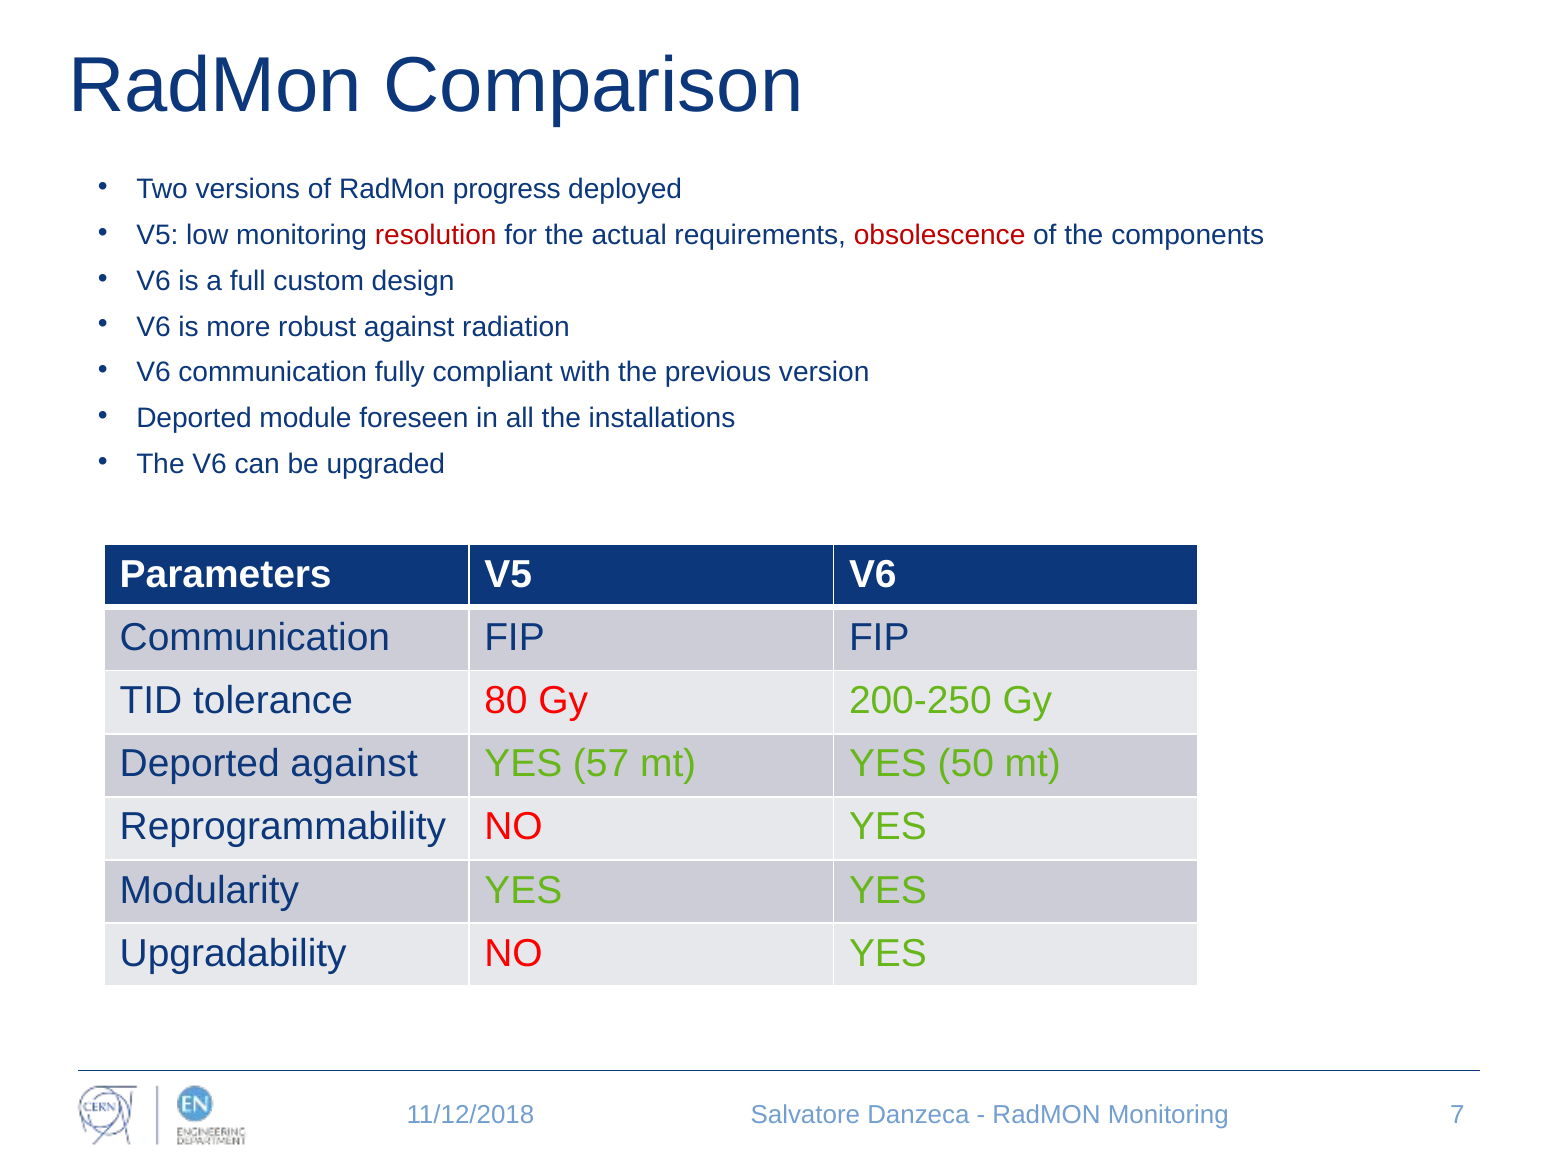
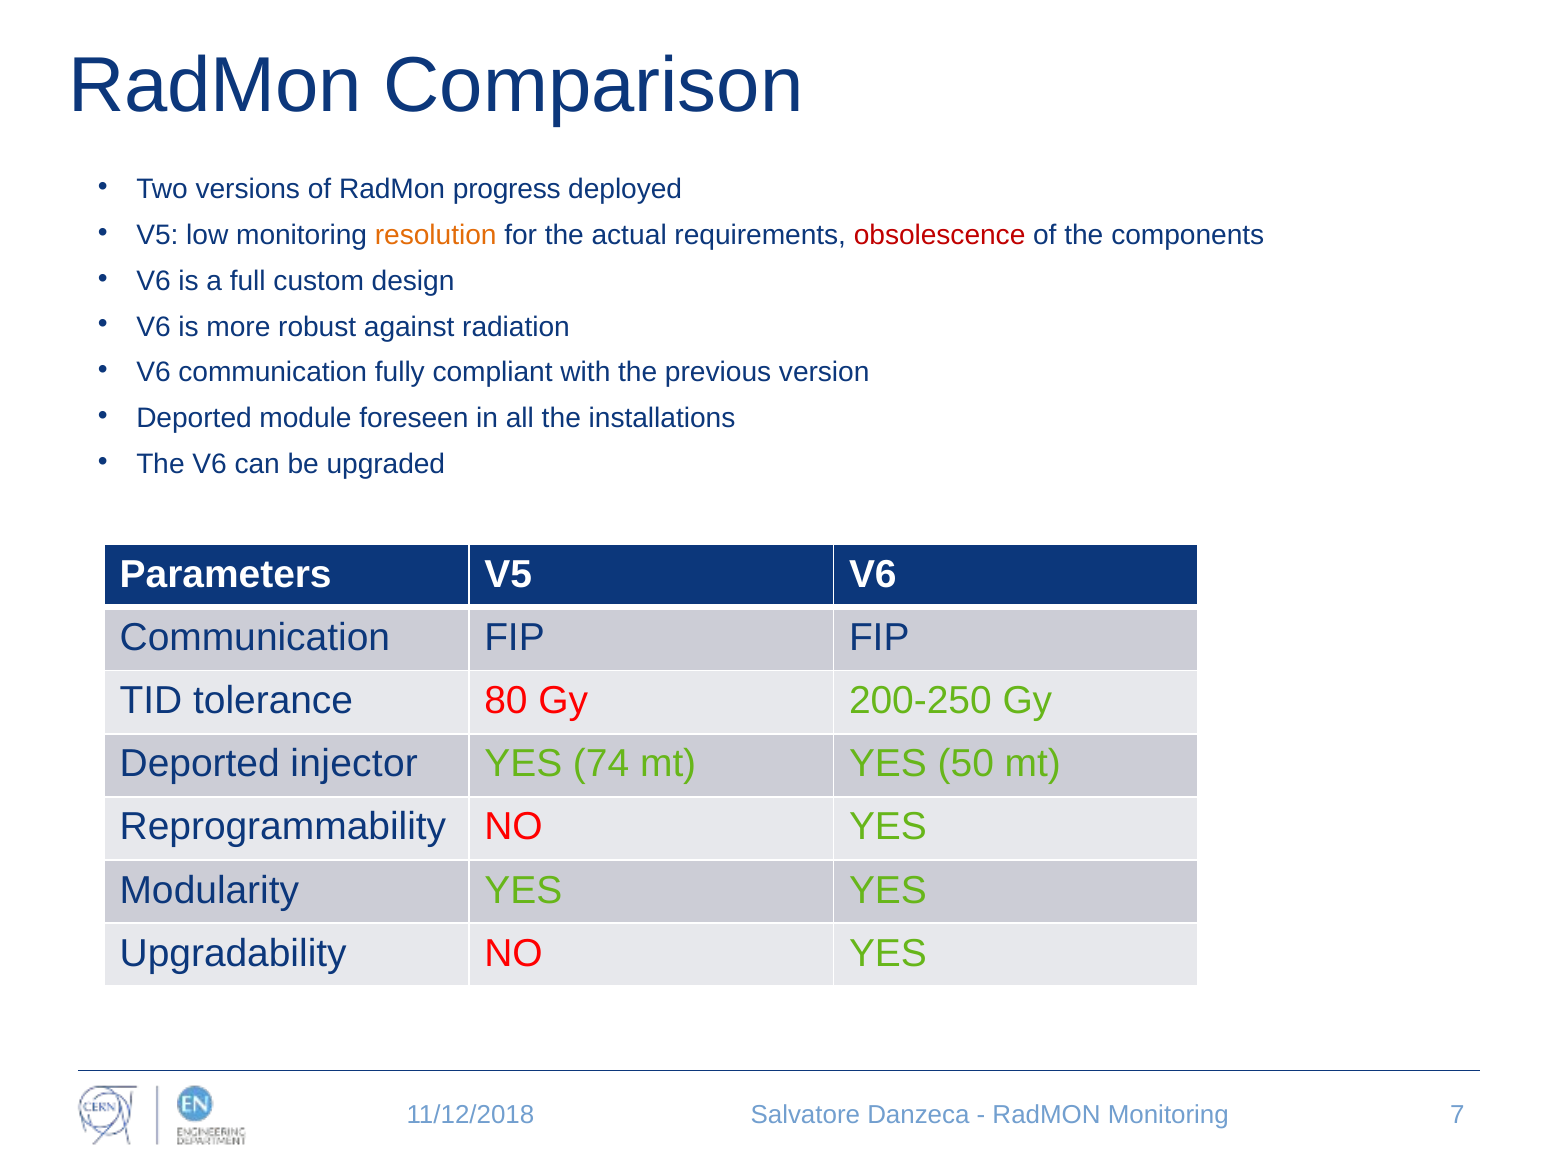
resolution colour: red -> orange
Deported against: against -> injector
57: 57 -> 74
